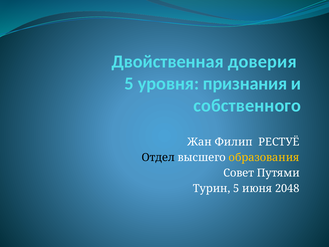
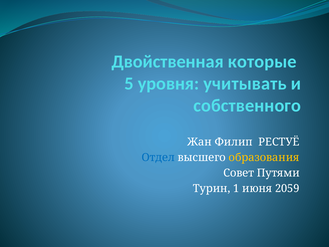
доверия: доверия -> которые
признания: признания -> учитывать
Отдел colour: black -> blue
Турин 5: 5 -> 1
2048: 2048 -> 2059
